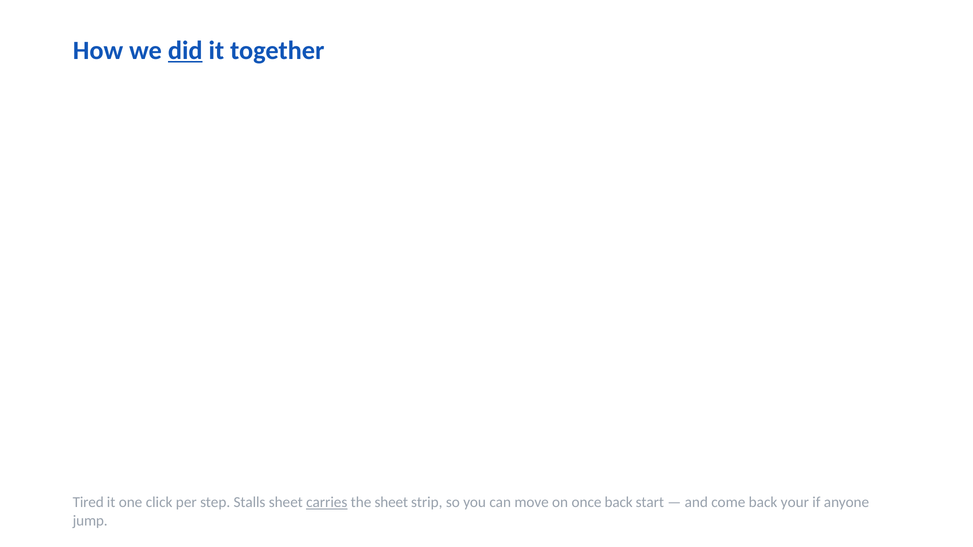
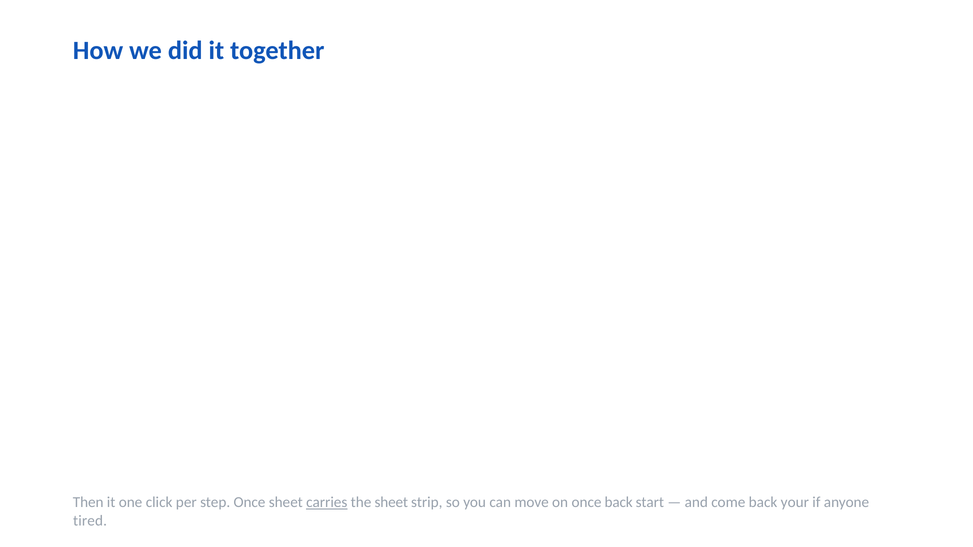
did underline: present -> none
Tired: Tired -> Then
step Stalls: Stalls -> Once
jump: jump -> tired
